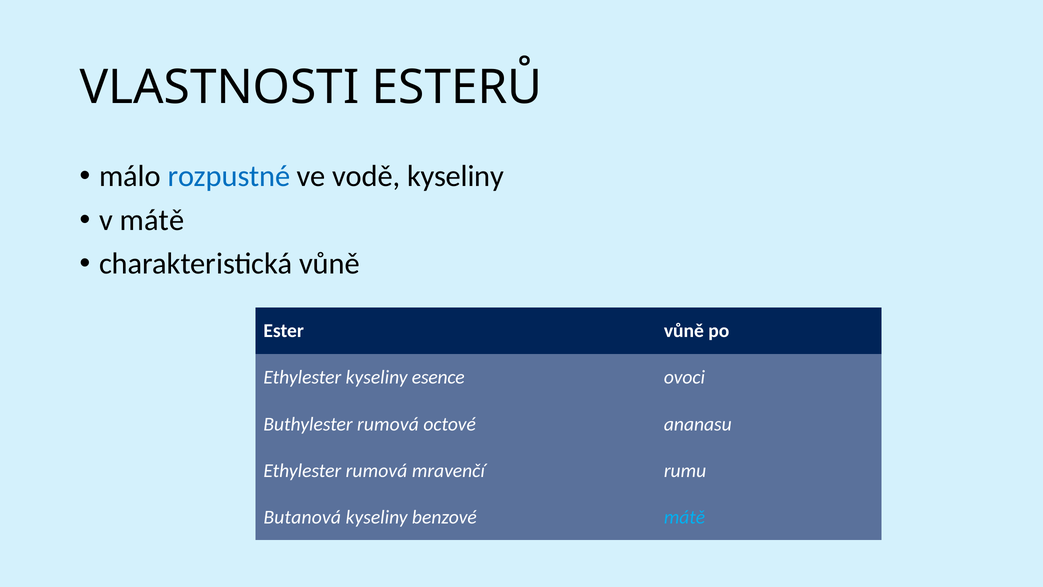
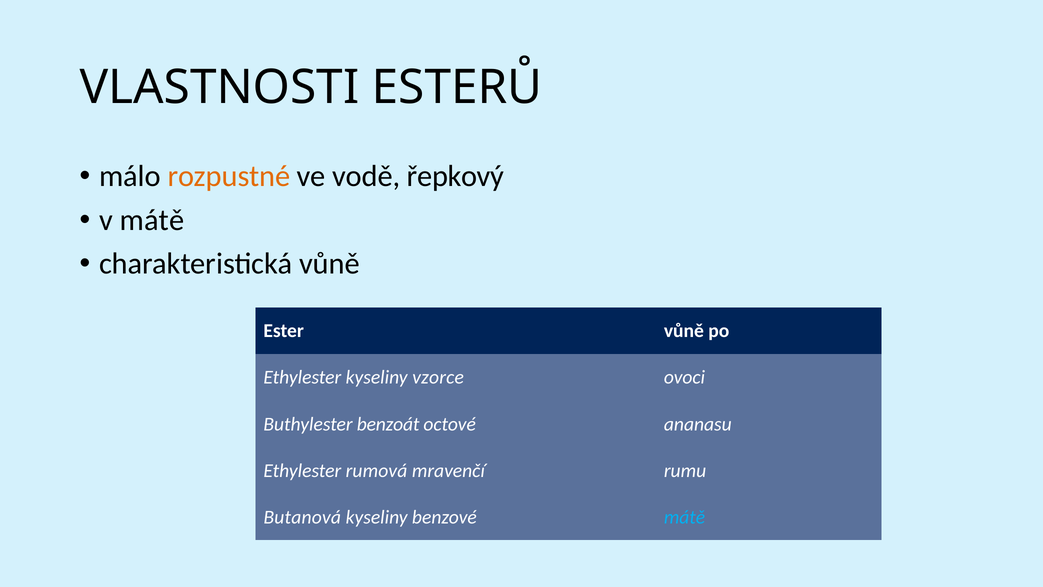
rozpustné colour: blue -> orange
vodě kyseliny: kyseliny -> řepkový
esence: esence -> vzorce
Buthylester rumová: rumová -> benzoát
